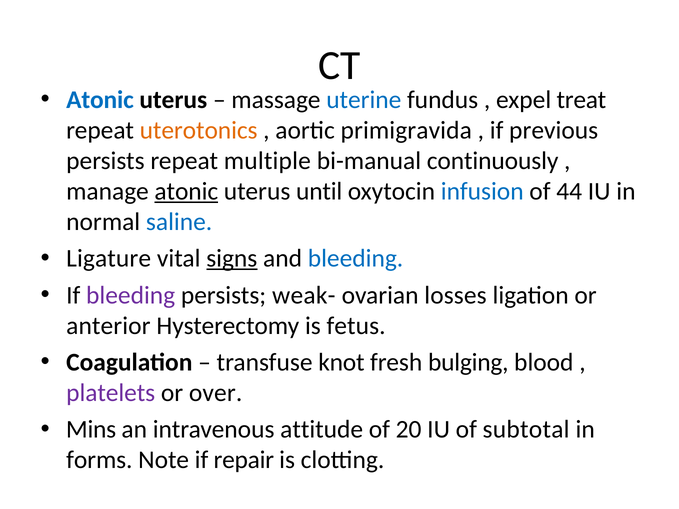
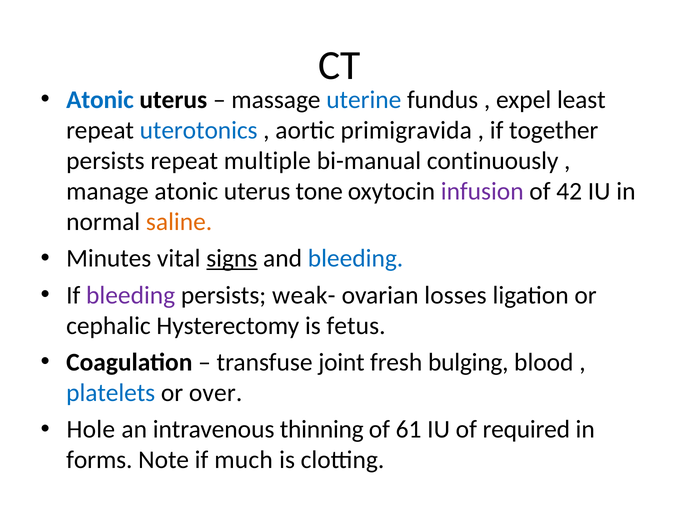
treat: treat -> least
uterotonics colour: orange -> blue
previous: previous -> together
atonic at (186, 191) underline: present -> none
until: until -> tone
infusion colour: blue -> purple
44: 44 -> 42
saline colour: blue -> orange
Ligature: Ligature -> Minutes
anterior: anterior -> cephalic
knot: knot -> joint
platelets colour: purple -> blue
Mins: Mins -> Hole
attitude: attitude -> thinning
20: 20 -> 61
subtotal: subtotal -> required
repair: repair -> much
